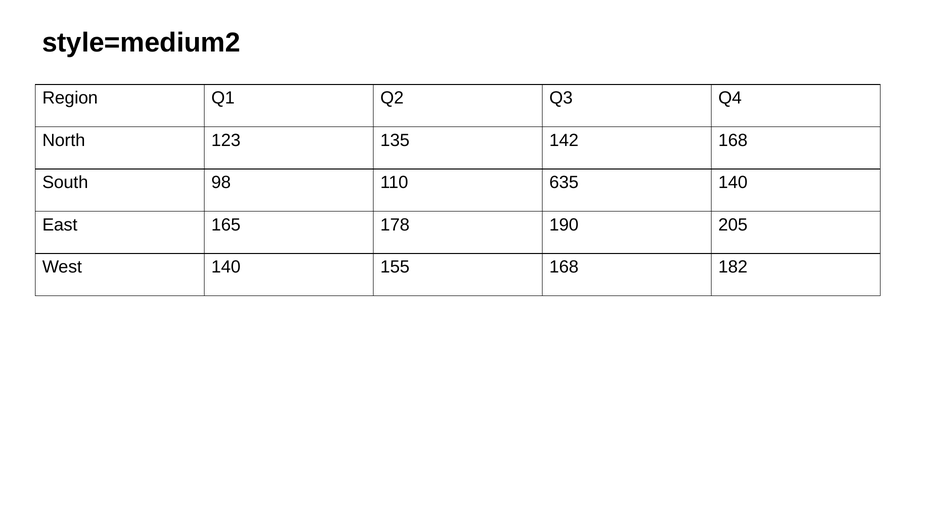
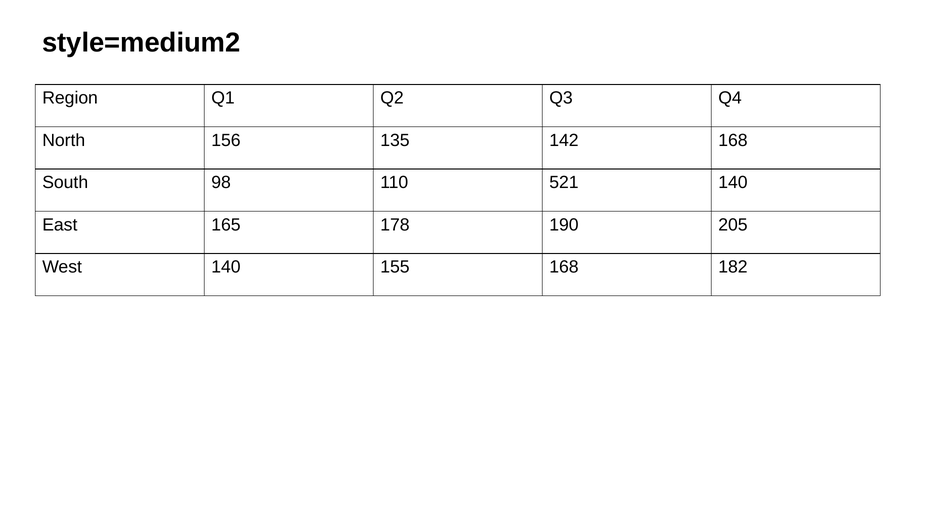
123: 123 -> 156
635: 635 -> 521
